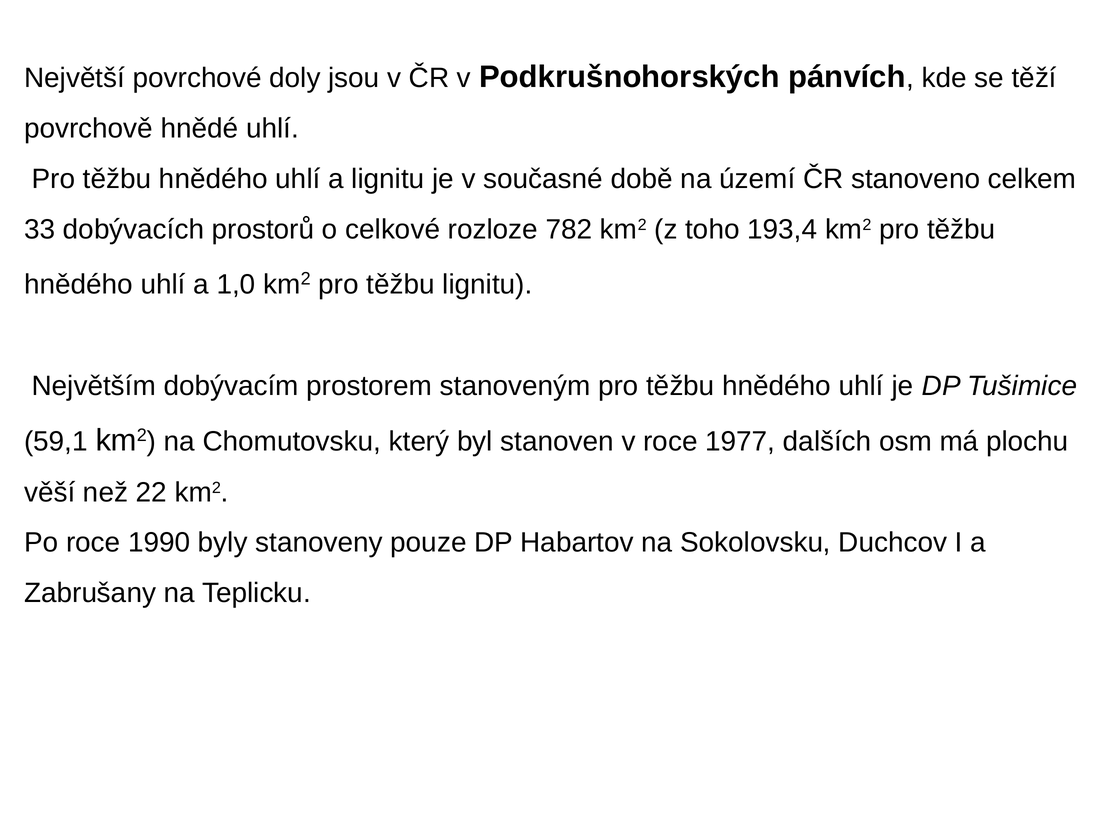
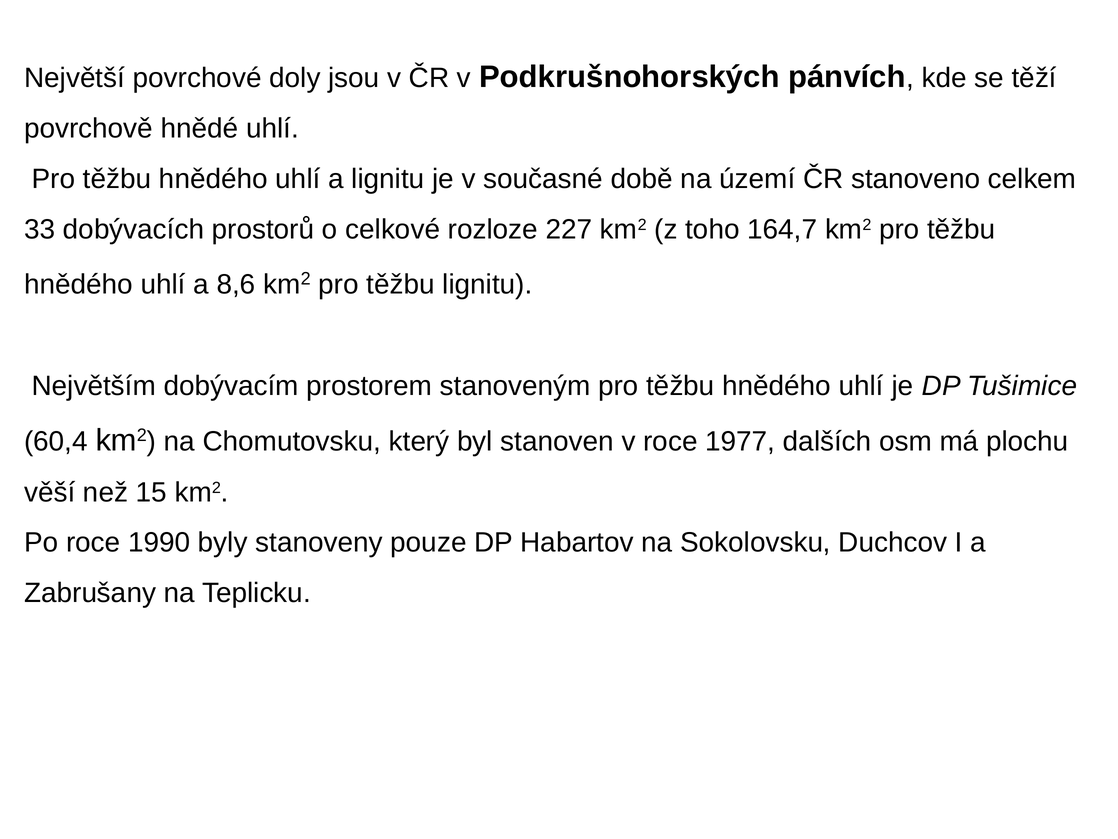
782: 782 -> 227
193,4: 193,4 -> 164,7
1,0: 1,0 -> 8,6
59,1: 59,1 -> 60,4
22: 22 -> 15
